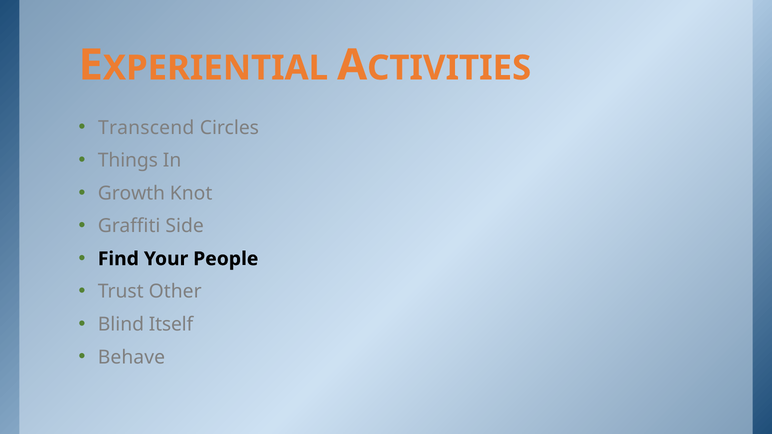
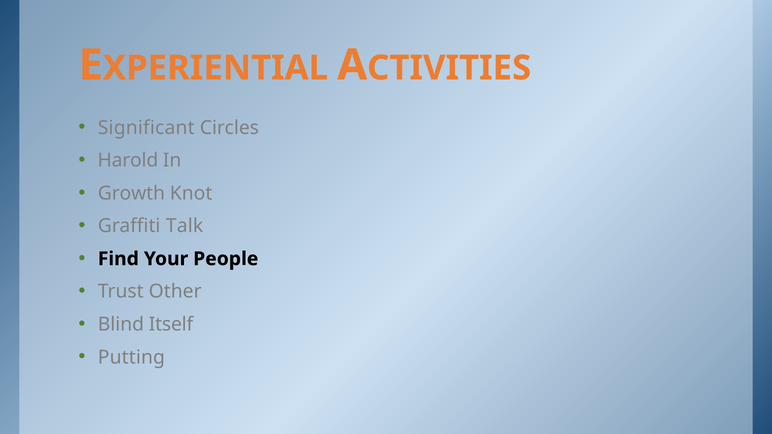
Transcend: Transcend -> Significant
Things: Things -> Harold
Side: Side -> Talk
Behave: Behave -> Putting
